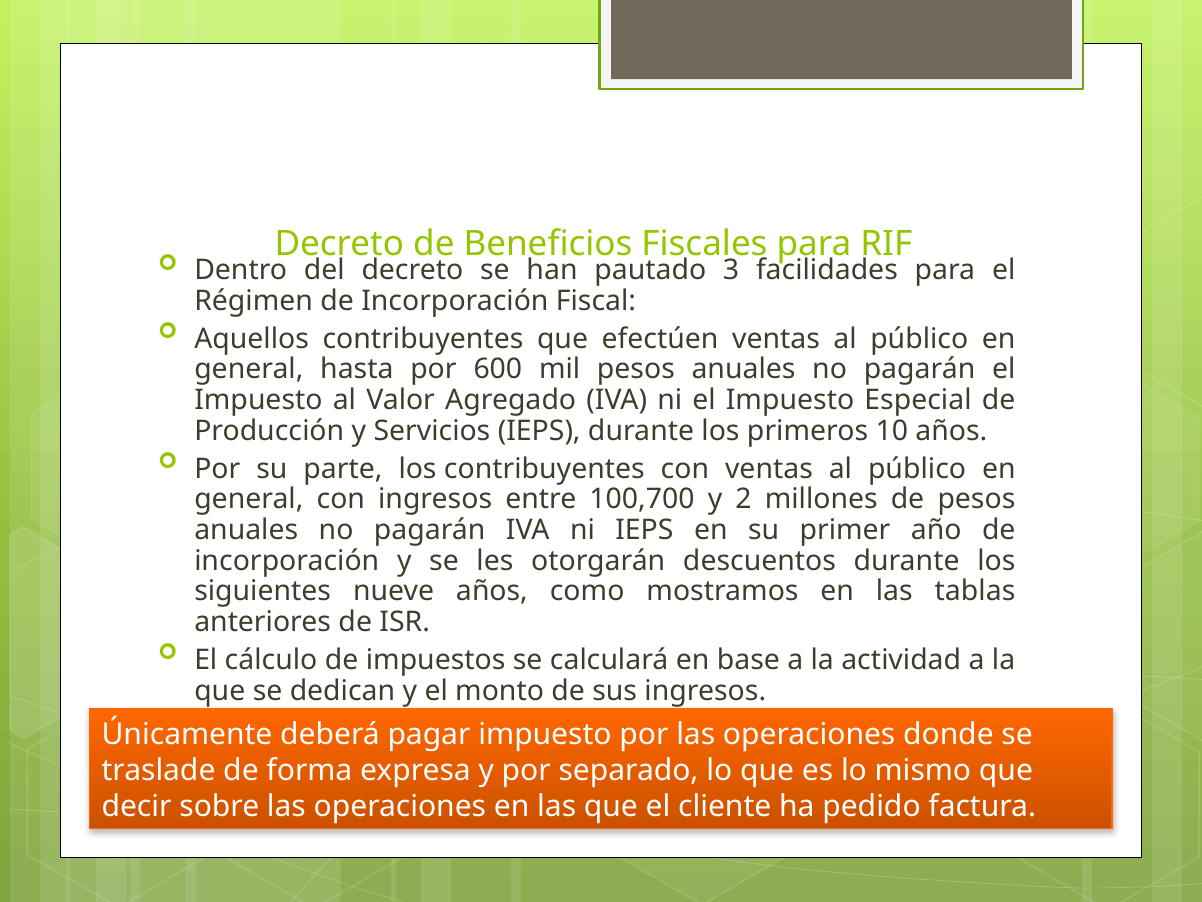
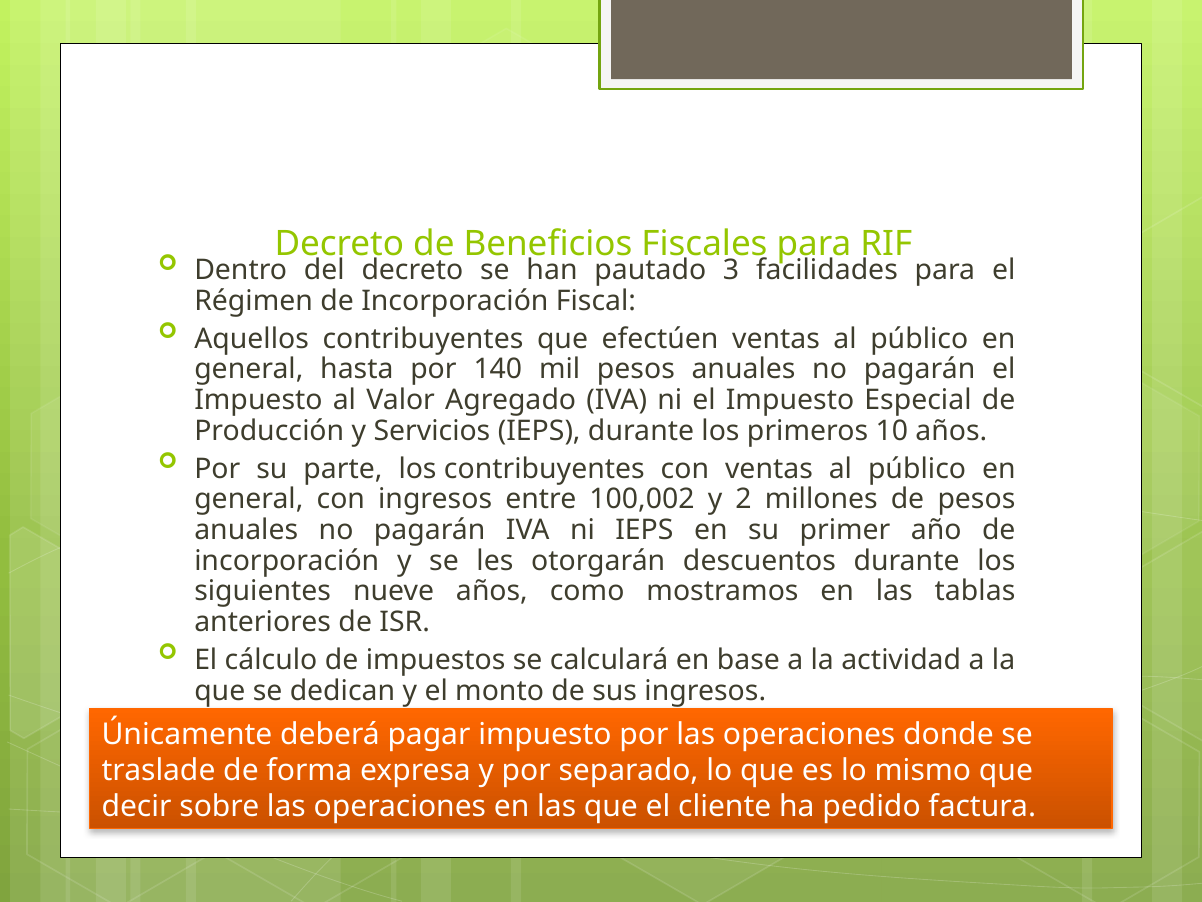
600: 600 -> 140
100,700: 100,700 -> 100,002
